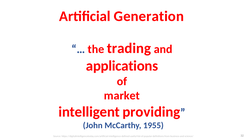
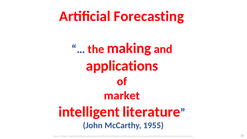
Generation: Generation -> Forecasting
trading: trading -> making
providing: providing -> literature
